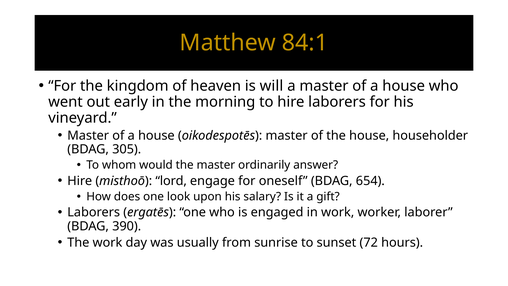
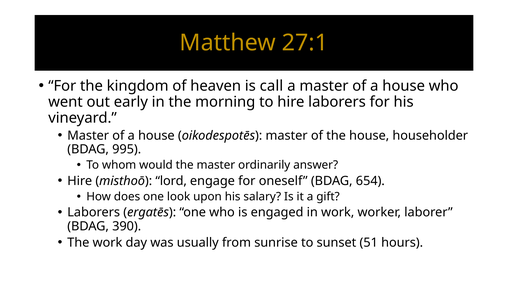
84:1: 84:1 -> 27:1
will: will -> call
305: 305 -> 995
72: 72 -> 51
